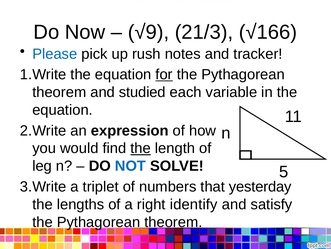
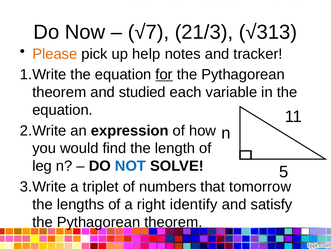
√9: √9 -> √7
√166: √166 -> √313
Please colour: blue -> orange
rush: rush -> help
the at (141, 148) underline: present -> none
yesterday: yesterday -> tomorrow
